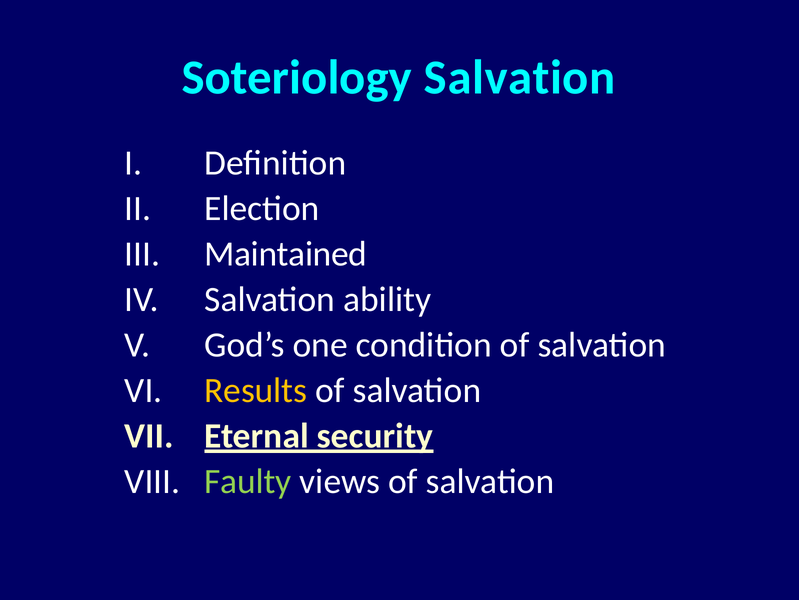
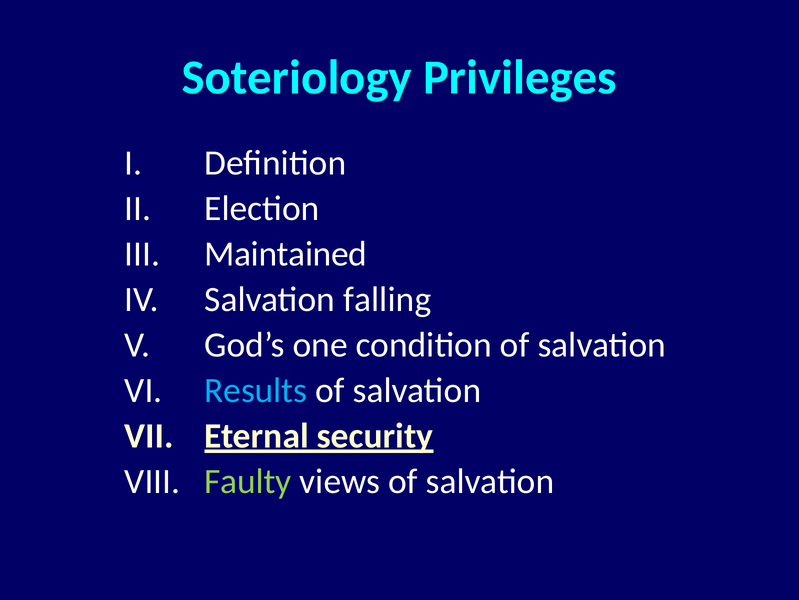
Soteriology Salvation: Salvation -> Privileges
ability: ability -> falling
Results colour: yellow -> light blue
